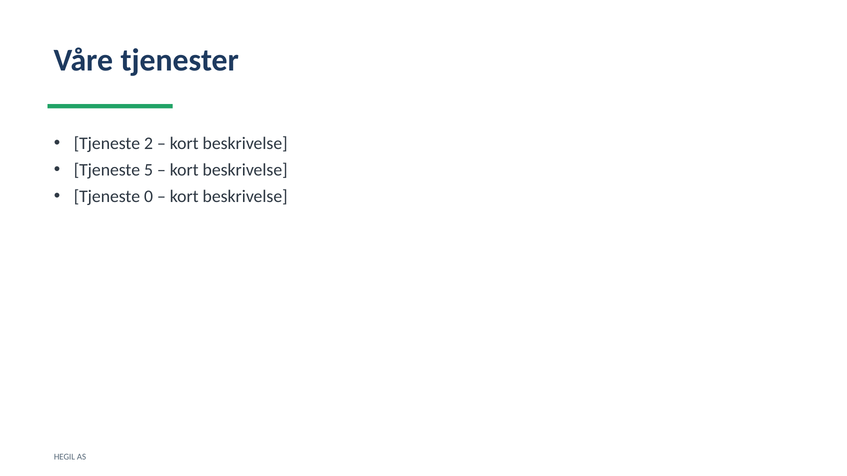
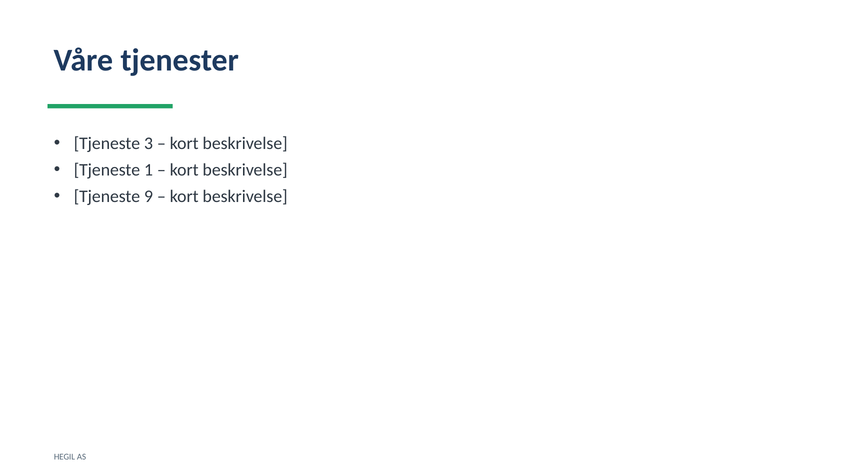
2: 2 -> 3
5: 5 -> 1
0: 0 -> 9
